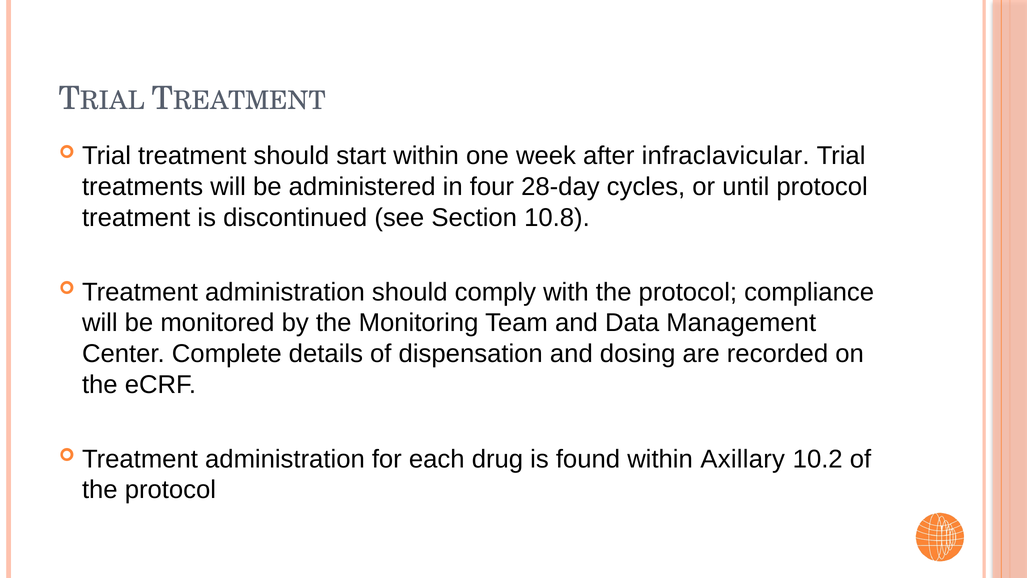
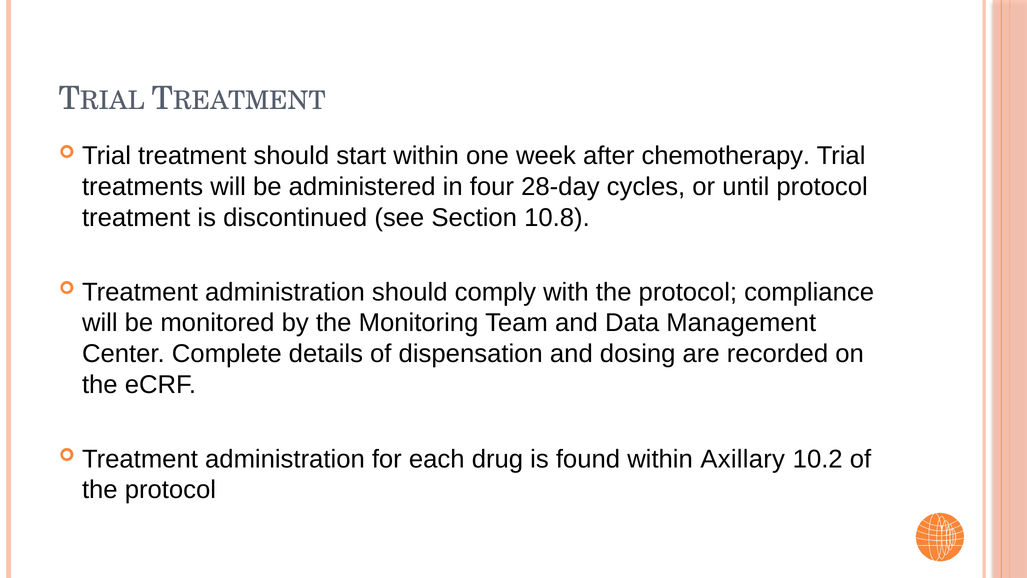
infraclavicular: infraclavicular -> chemotherapy
